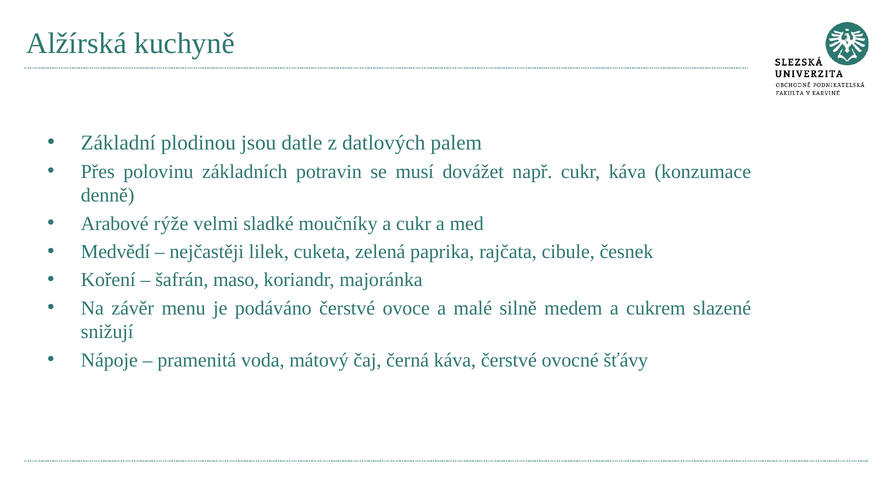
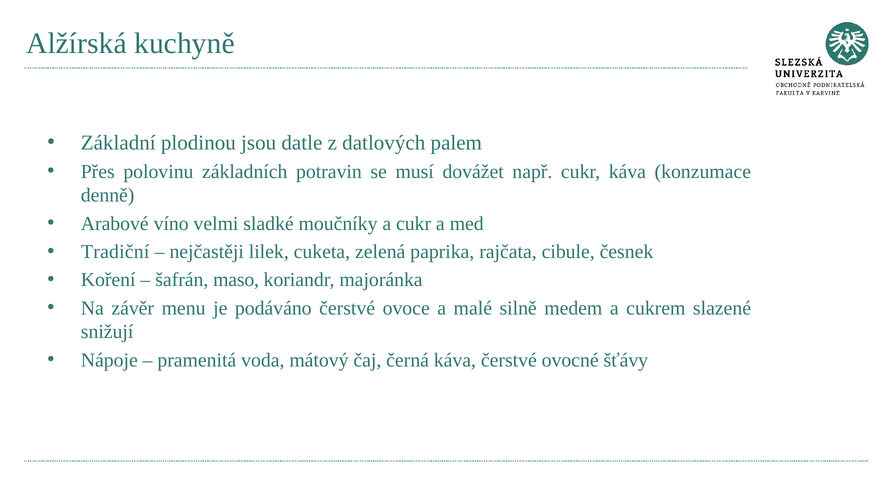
rýže: rýže -> víno
Medvědí: Medvědí -> Tradiční
